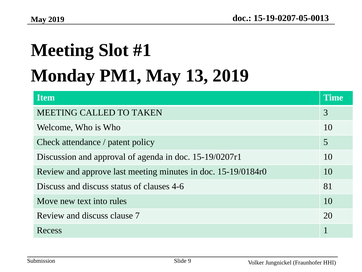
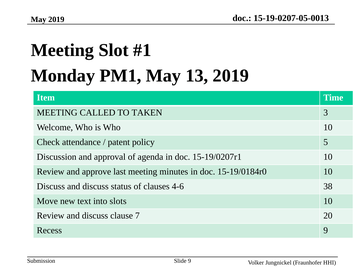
81: 81 -> 38
rules: rules -> slots
Recess 1: 1 -> 9
